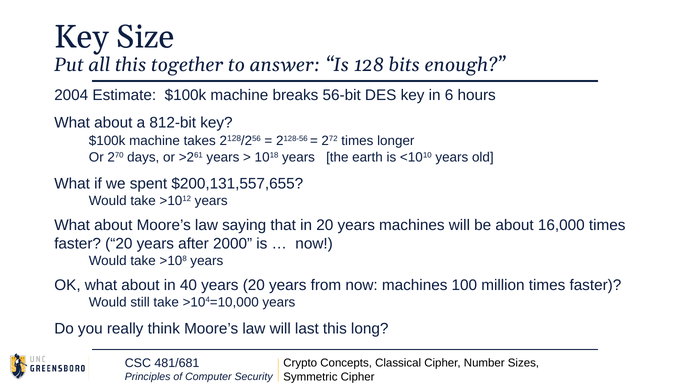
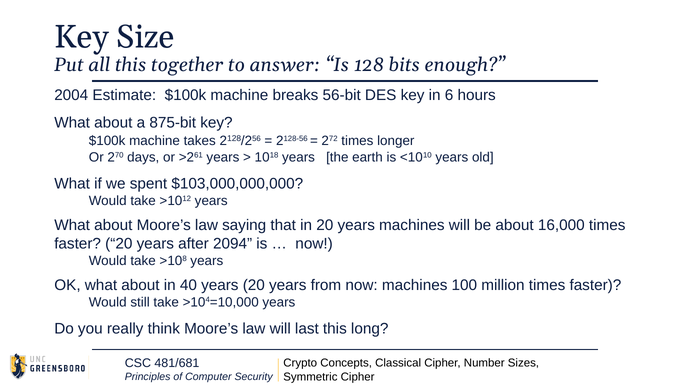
812-bit: 812-bit -> 875-bit
$200,131,557,655: $200,131,557,655 -> $103,000,000,000
2000: 2000 -> 2094
